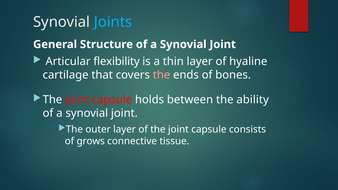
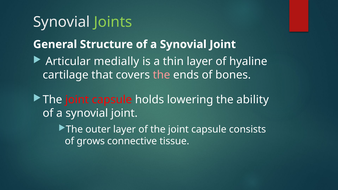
Joints colour: light blue -> light green
flexibility: flexibility -> medially
between: between -> lowering
